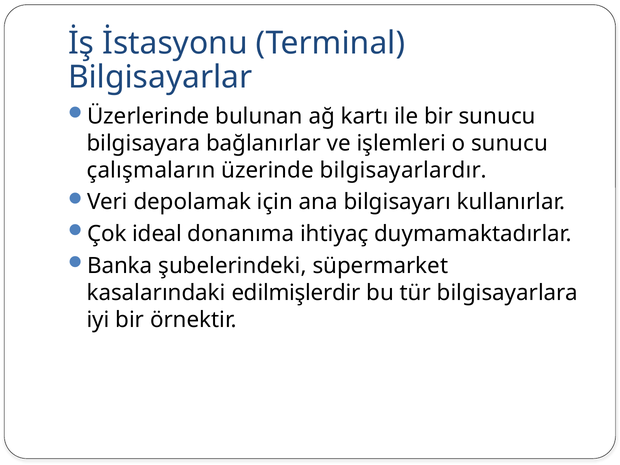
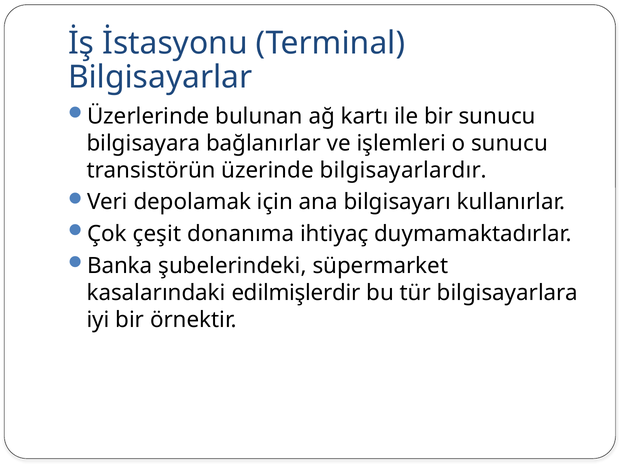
çalışmaların: çalışmaların -> transistörün
ideal: ideal -> çeşit
